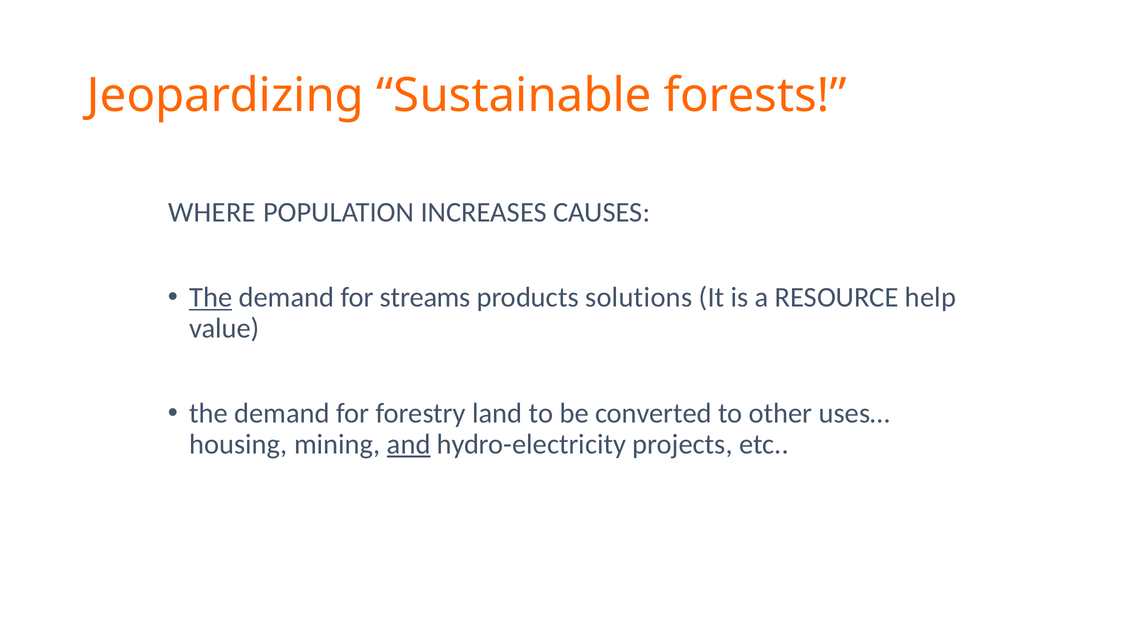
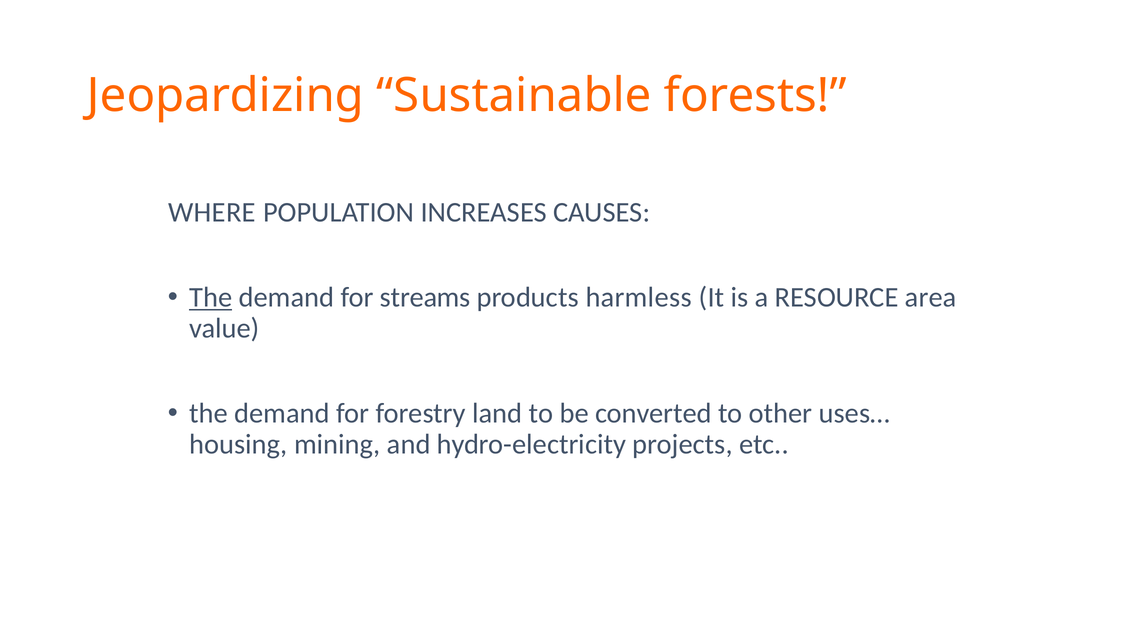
solutions: solutions -> harmless
help: help -> area
and underline: present -> none
